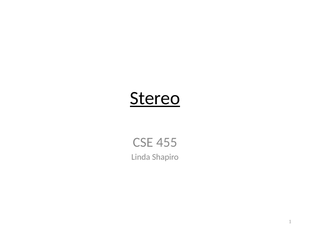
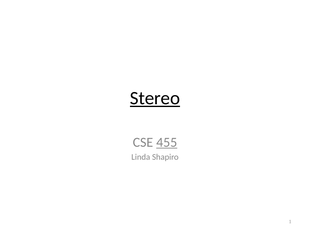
455 underline: none -> present
